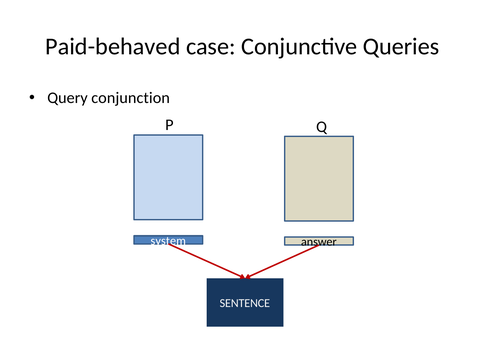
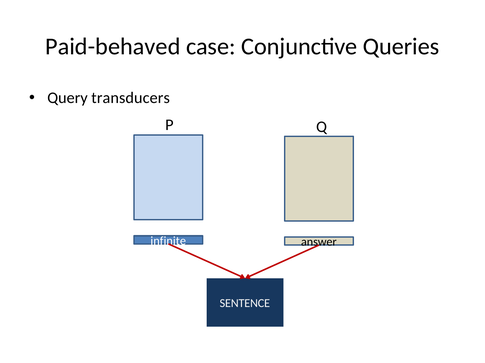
conjunction: conjunction -> transducers
system: system -> infinite
